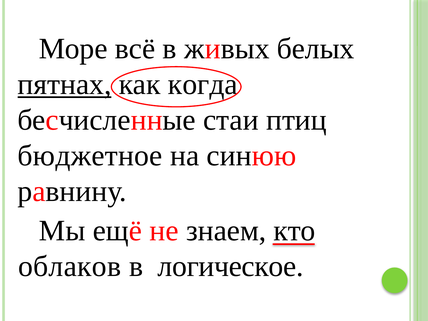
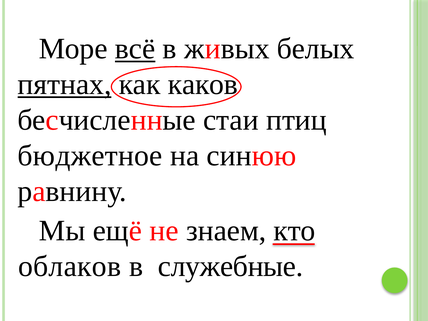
всё underline: none -> present
когда: когда -> каков
логическое: логическое -> служебные
